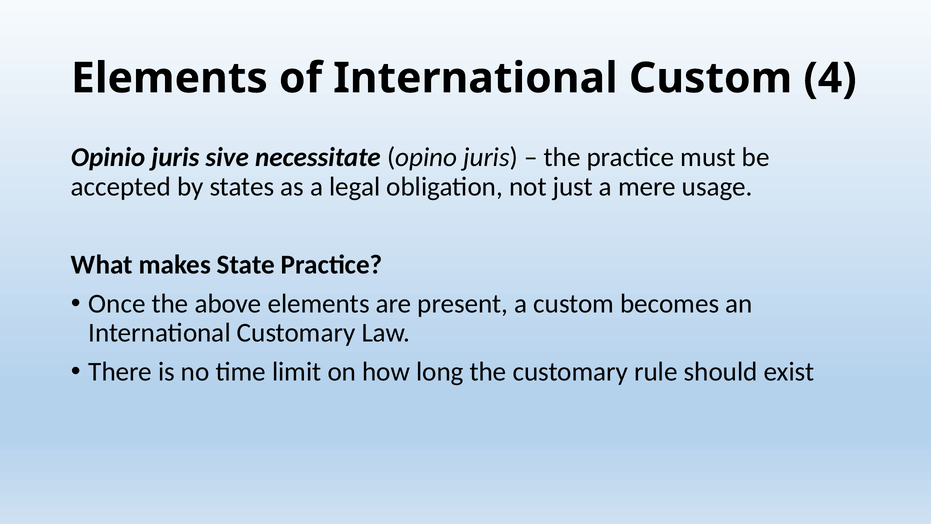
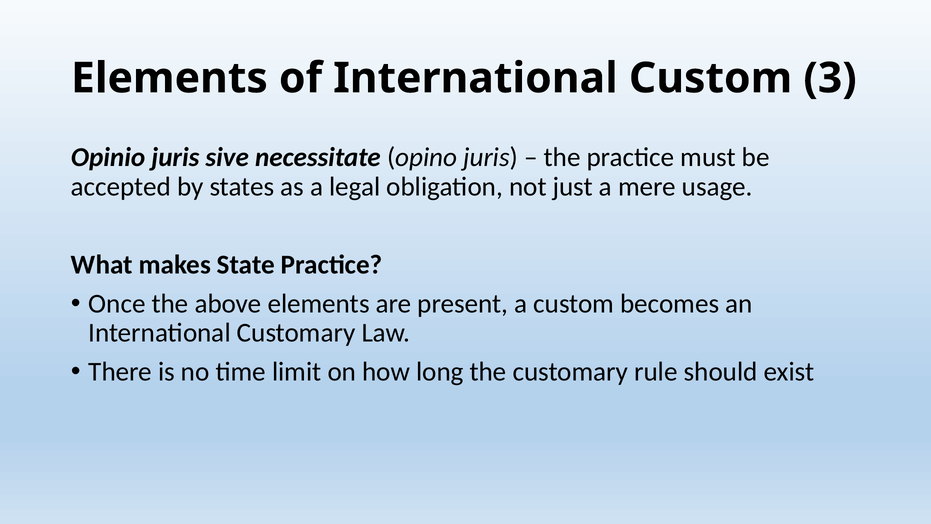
4: 4 -> 3
